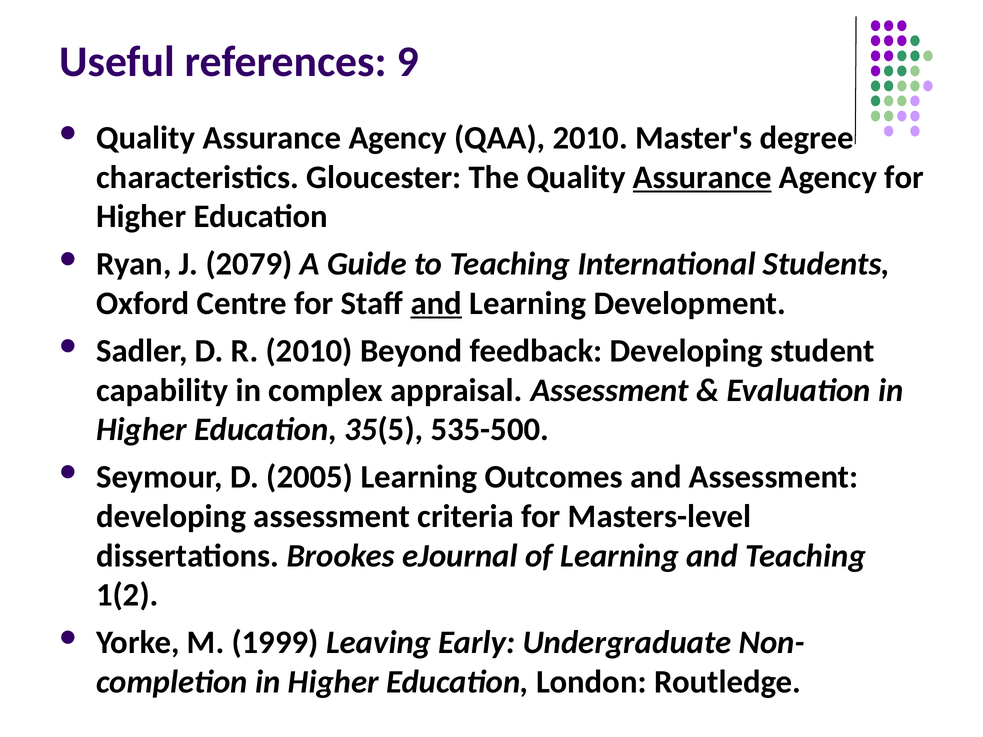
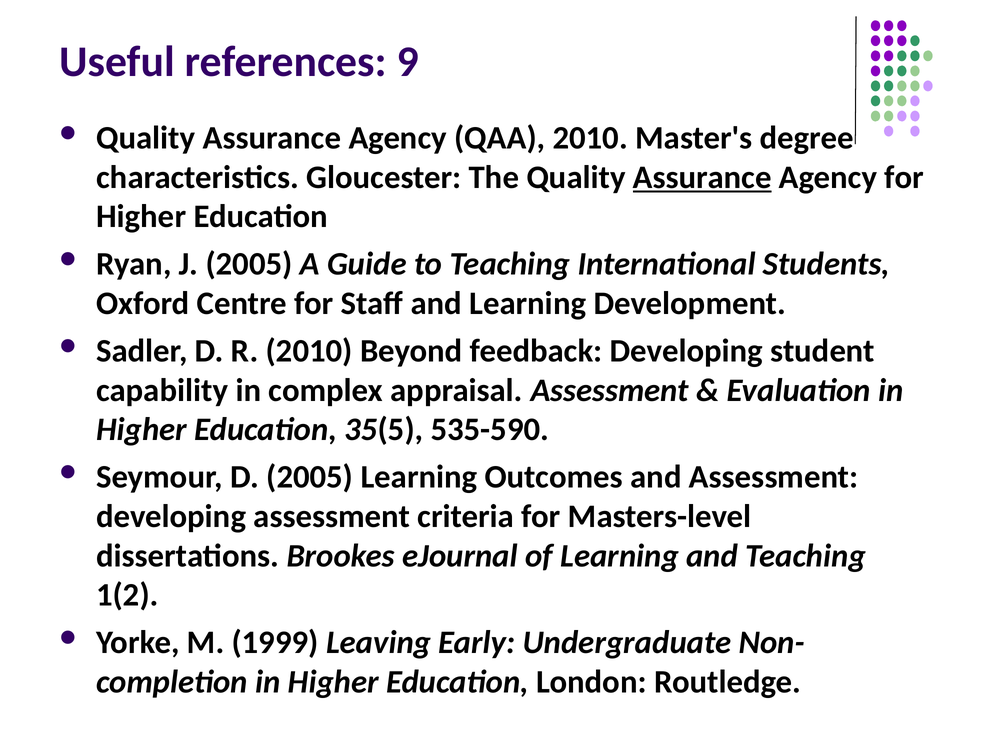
J 2079: 2079 -> 2005
and at (436, 304) underline: present -> none
535-500: 535-500 -> 535-590
